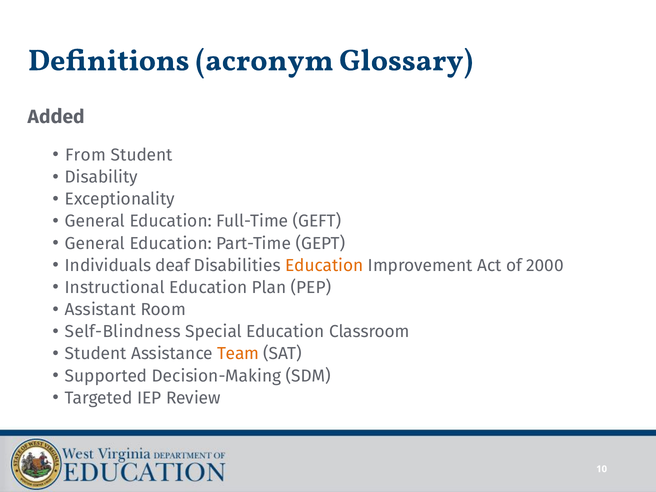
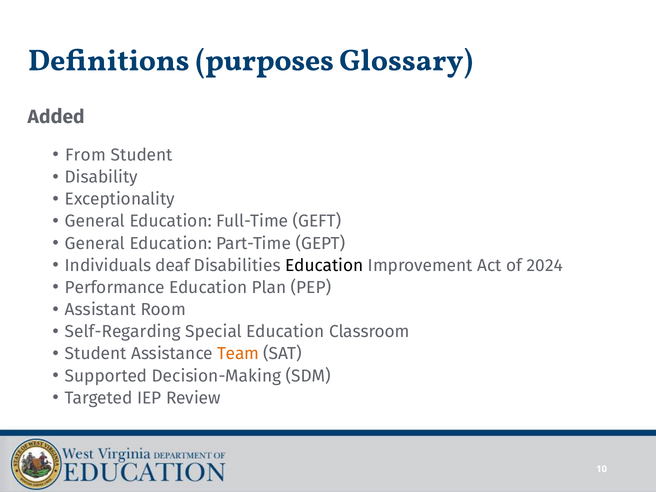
acronym: acronym -> purposes
Education at (324, 265) colour: orange -> black
2000: 2000 -> 2024
Instructional: Instructional -> Performance
Self-Blindness: Self-Blindness -> Self-Regarding
